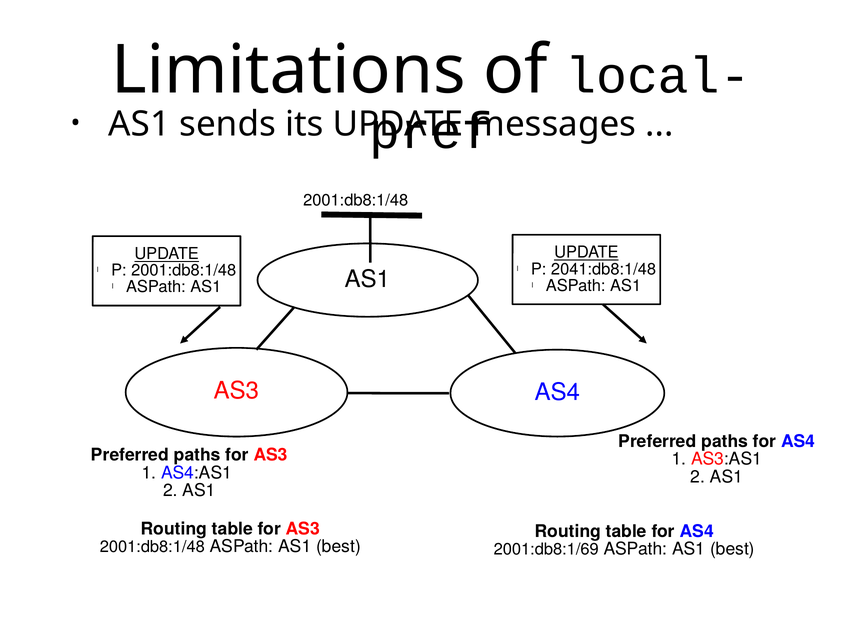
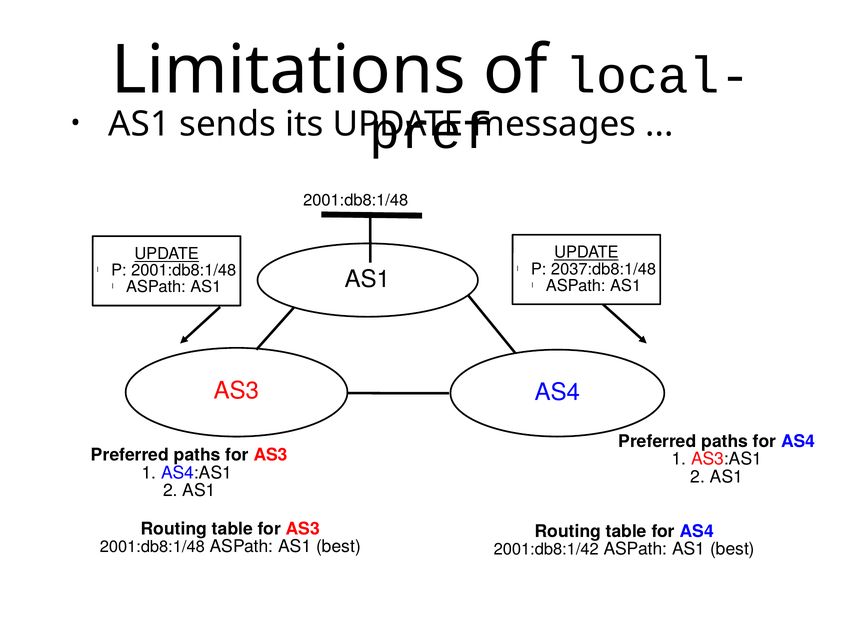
2041:db8:1/48: 2041:db8:1/48 -> 2037:db8:1/48
2001:db8:1/69: 2001:db8:1/69 -> 2001:db8:1/42
